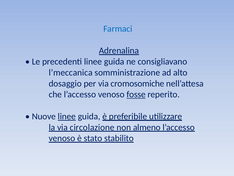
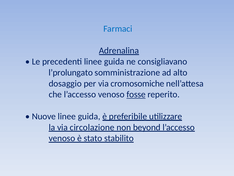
l’meccanica: l’meccanica -> l’prolungato
linee at (67, 116) underline: present -> none
almeno: almeno -> beyond
